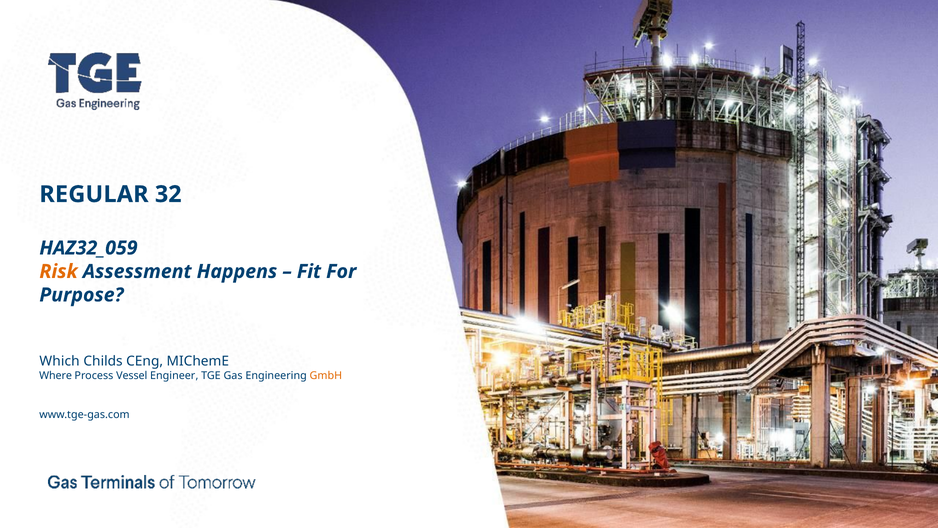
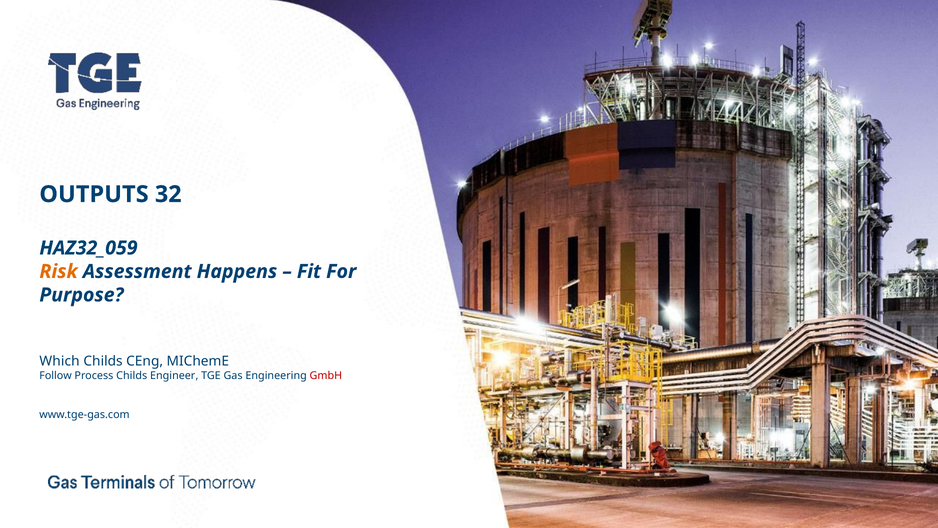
REGULAR: REGULAR -> OUTPUTS
Where: Where -> Follow
Process Vessel: Vessel -> Childs
GmbH colour: orange -> red
